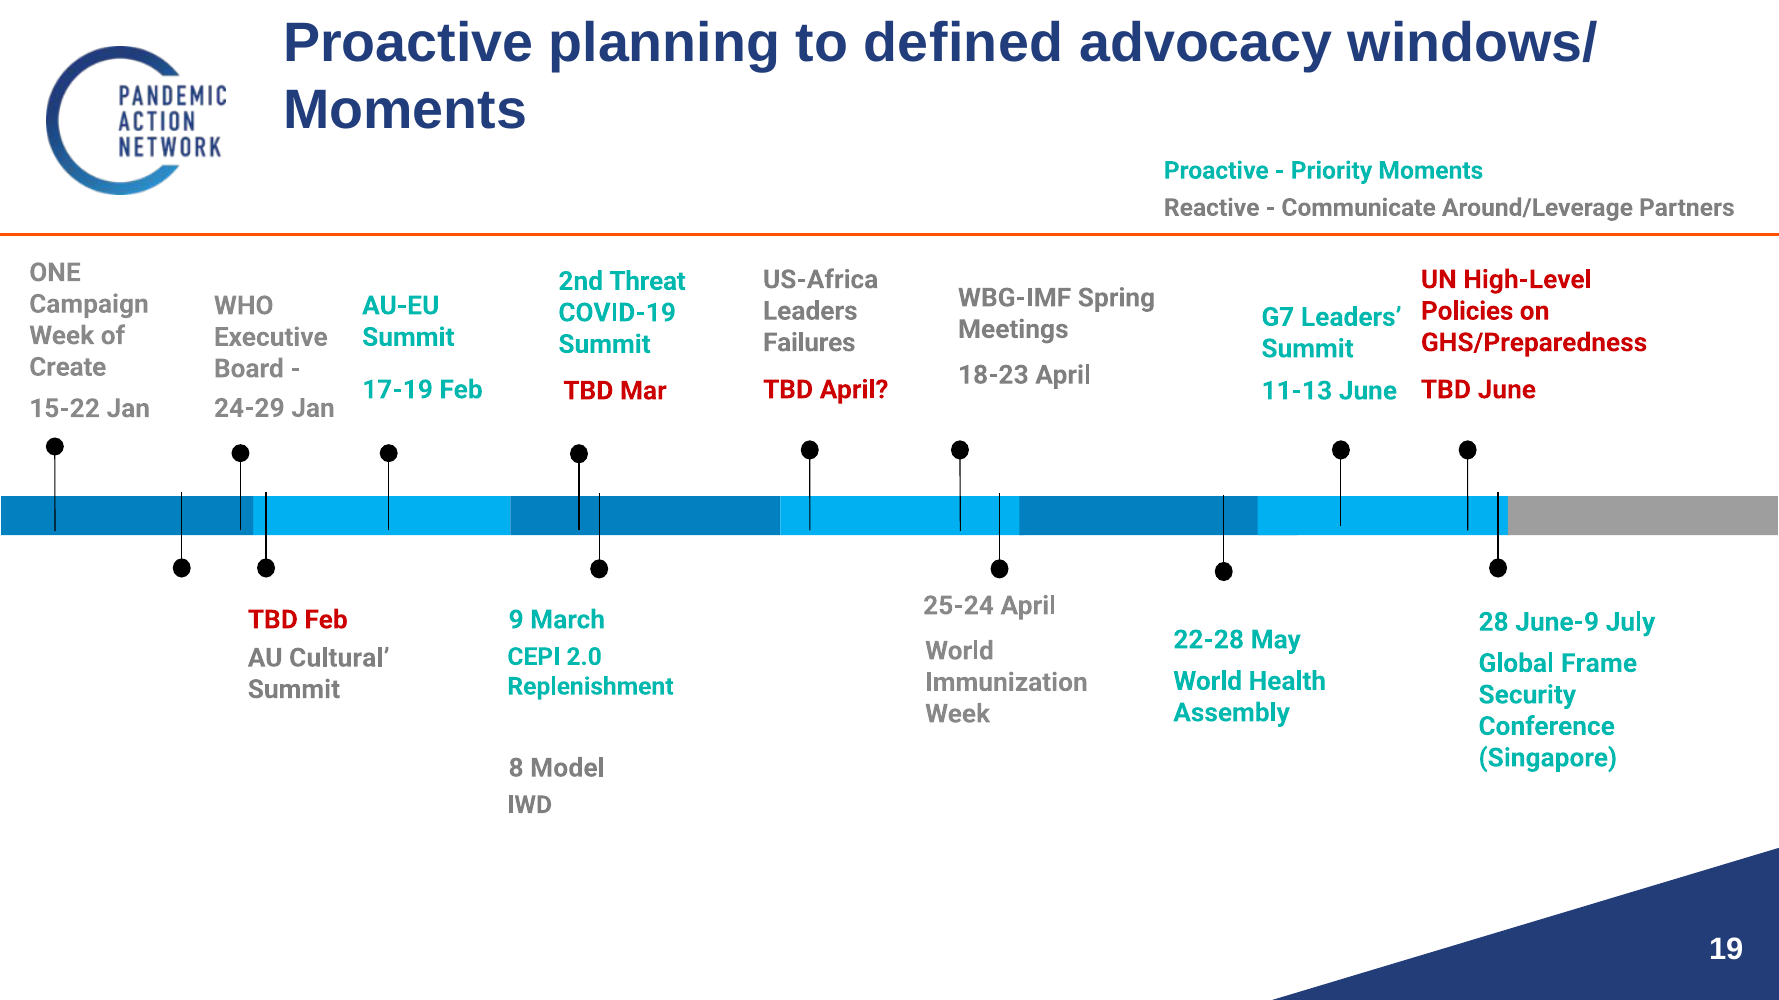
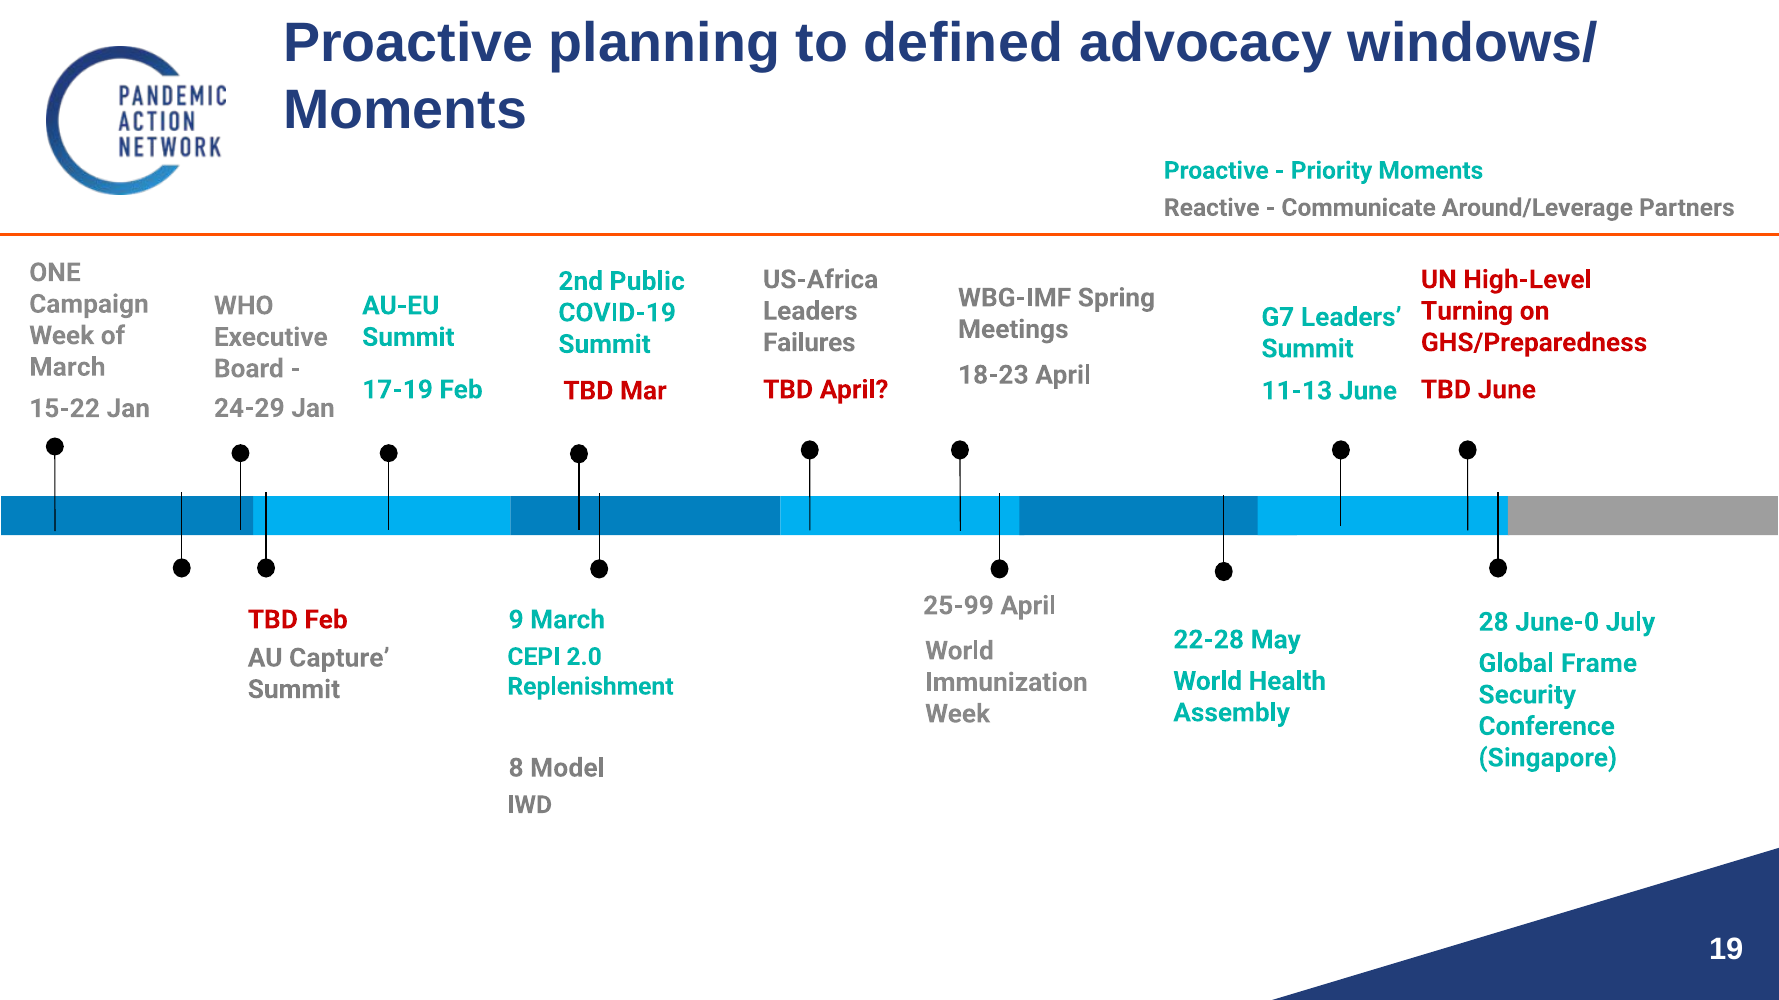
Threat: Threat -> Public
Policies: Policies -> Turning
Create at (68, 367): Create -> March
25-24: 25-24 -> 25-99
June-9: June-9 -> June-0
Cultural: Cultural -> Capture
